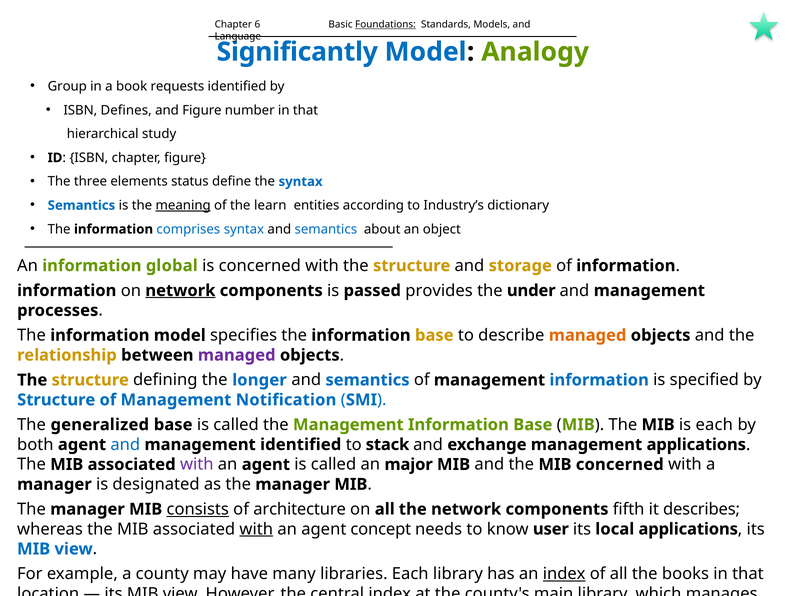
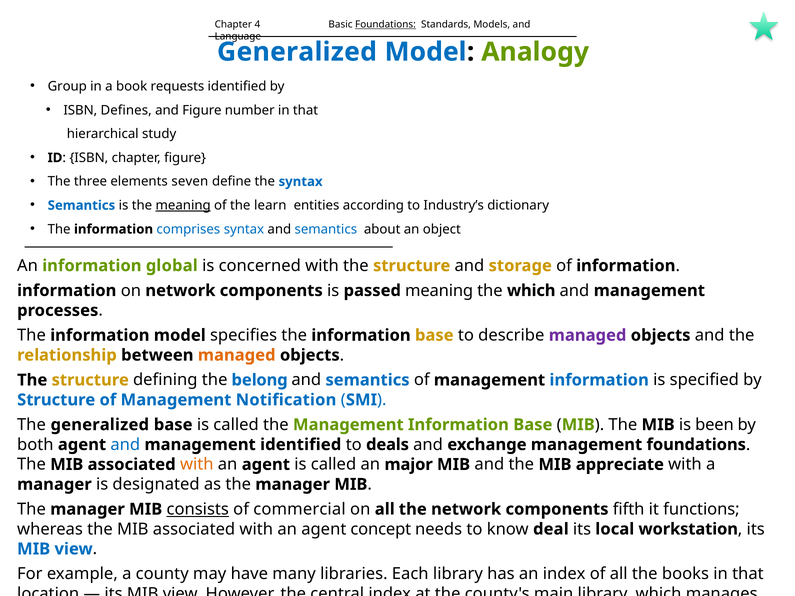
6: 6 -> 4
Significantly at (297, 52): Significantly -> Generalized
status: status -> seven
network at (180, 291) underline: present -> none
passed provides: provides -> meaning
the under: under -> which
managed at (588, 335) colour: orange -> purple
managed at (237, 355) colour: purple -> orange
longer: longer -> belong
is each: each -> been
stack: stack -> deals
management applications: applications -> foundations
with at (197, 465) colour: purple -> orange
MIB concerned: concerned -> appreciate
architecture: architecture -> commercial
describes: describes -> functions
with at (256, 529) underline: present -> none
user: user -> deal
local applications: applications -> workstation
index at (564, 574) underline: present -> none
